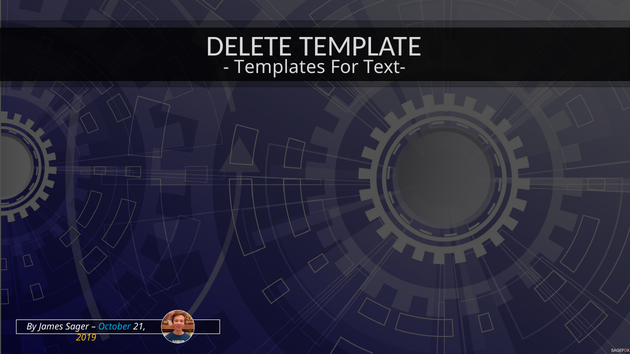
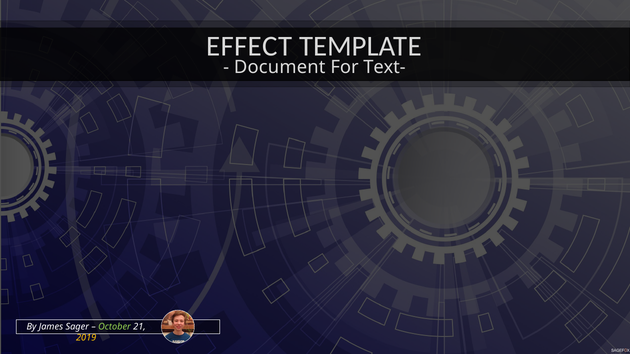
DELETE: DELETE -> EFFECT
Templates: Templates -> Document
October colour: light blue -> light green
